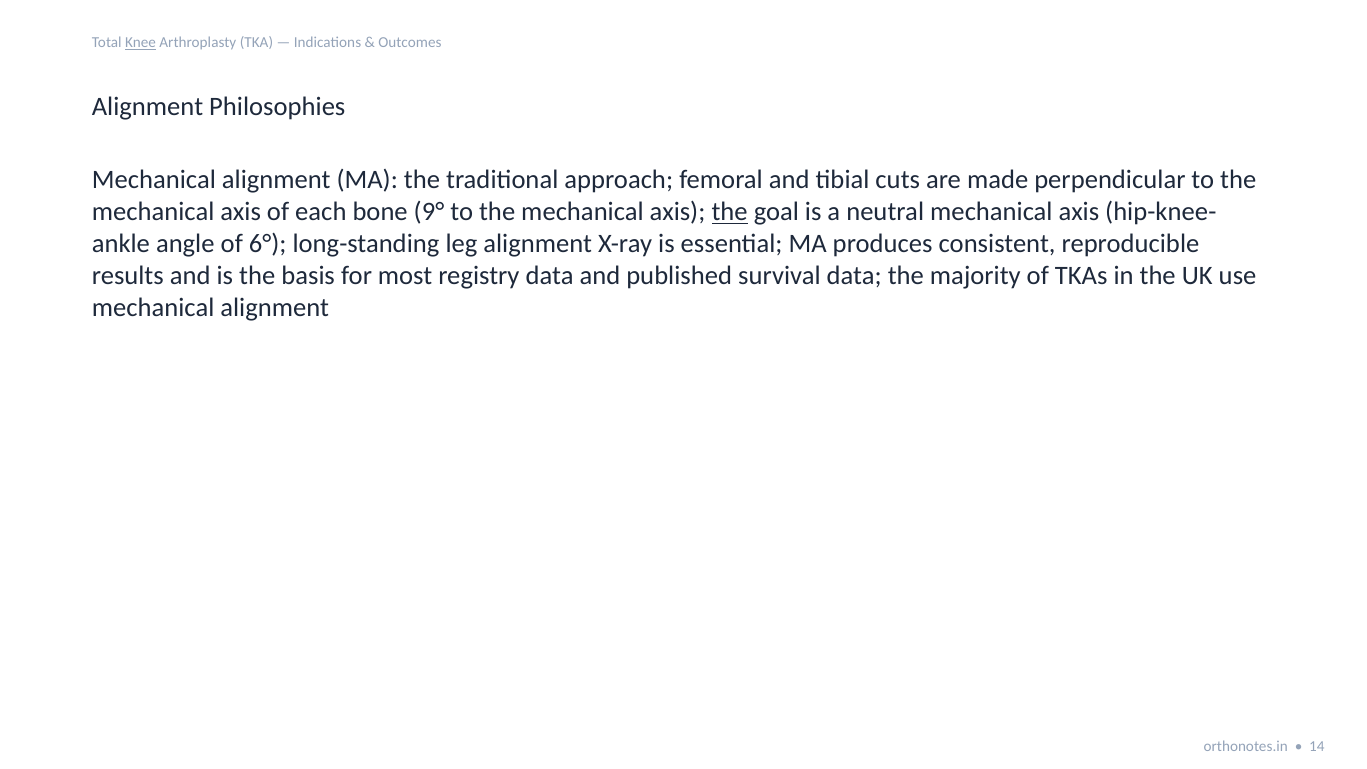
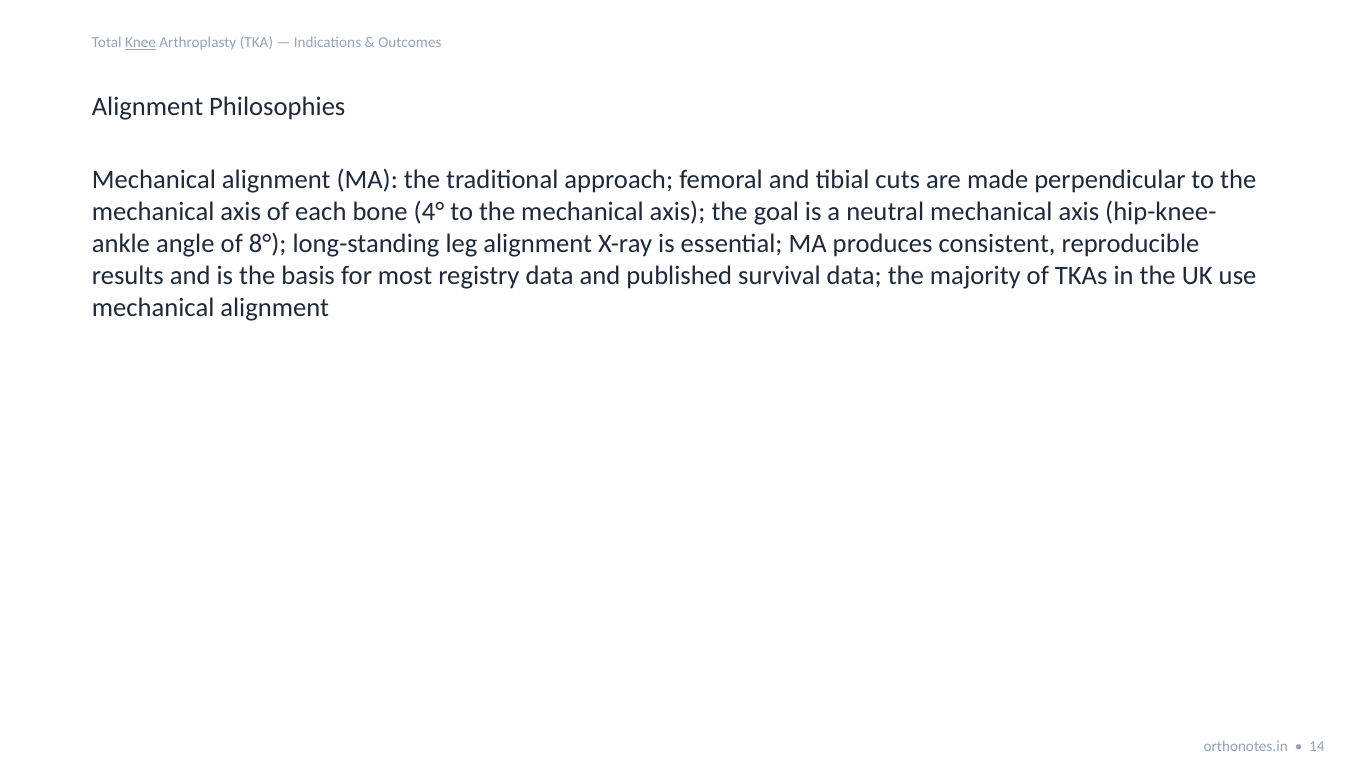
9°: 9° -> 4°
the at (730, 212) underline: present -> none
6°: 6° -> 8°
